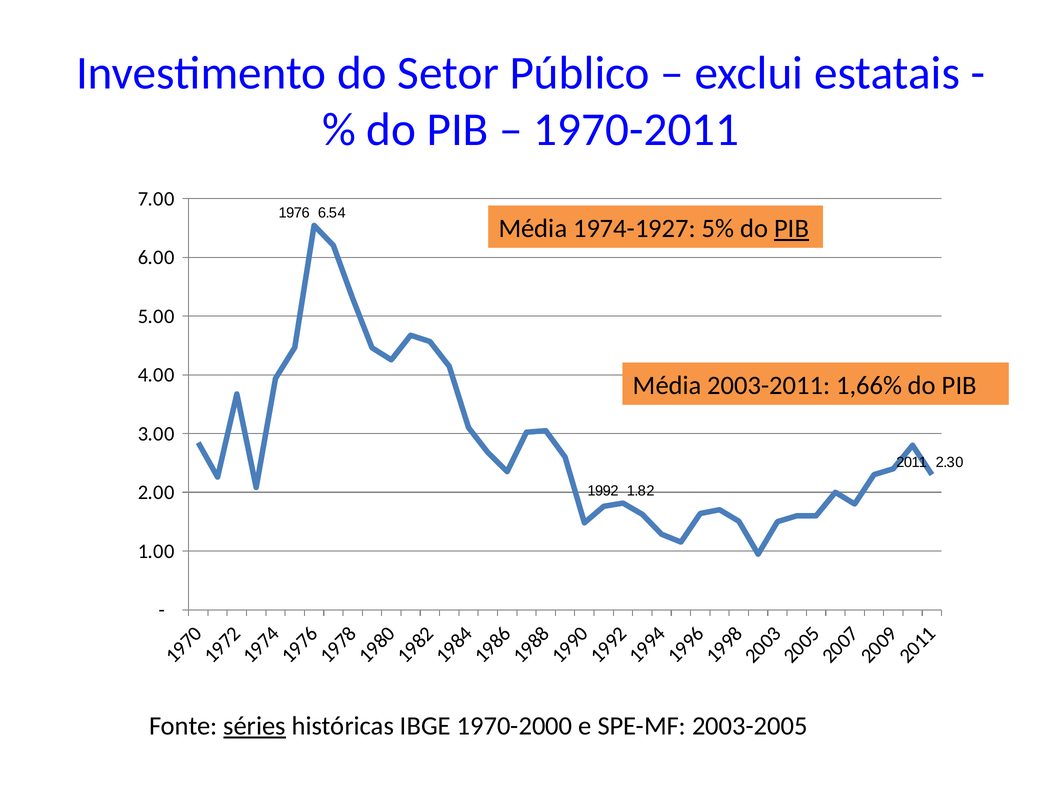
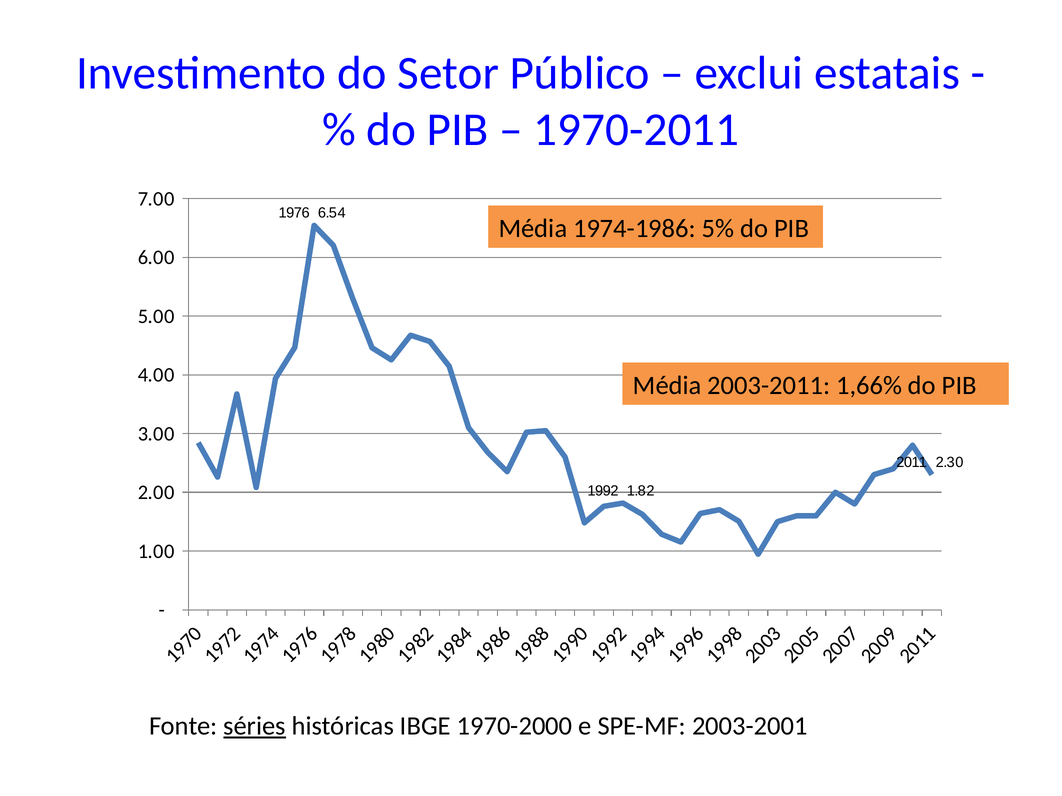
1974-1927: 1974-1927 -> 1974-1986
PIB at (792, 229) underline: present -> none
2003-2005: 2003-2005 -> 2003-2001
